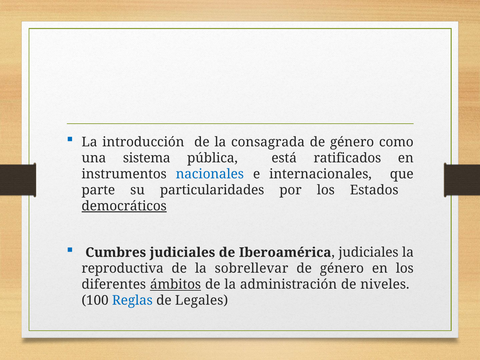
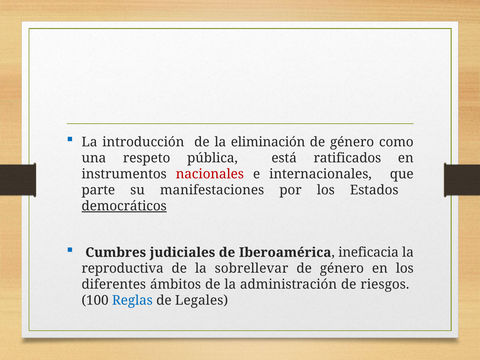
consagrada: consagrada -> eliminación
sistema: sistema -> respeto
nacionales colour: blue -> red
particularidades: particularidades -> manifestaciones
Iberoamérica judiciales: judiciales -> ineficacia
ámbitos underline: present -> none
niveles: niveles -> riesgos
